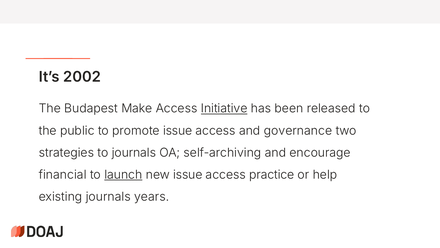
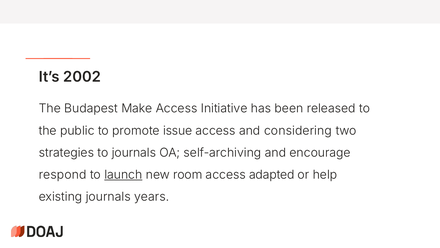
Initiative underline: present -> none
governance: governance -> considering
financial: financial -> respond
new issue: issue -> room
practice: practice -> adapted
